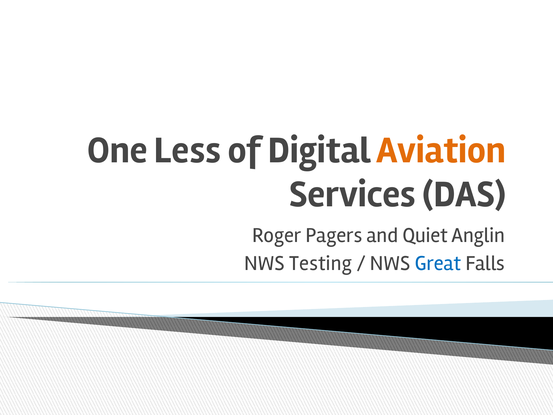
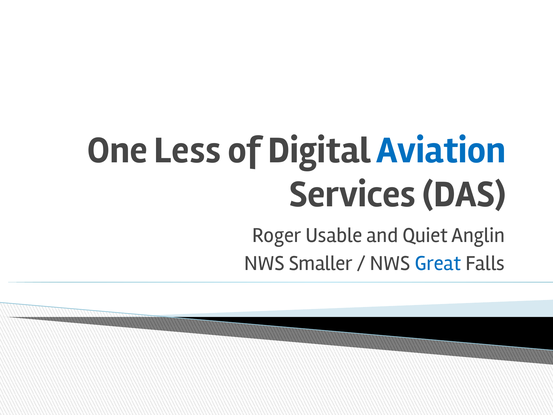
Aviation colour: orange -> blue
Pagers: Pagers -> Usable
Testing: Testing -> Smaller
